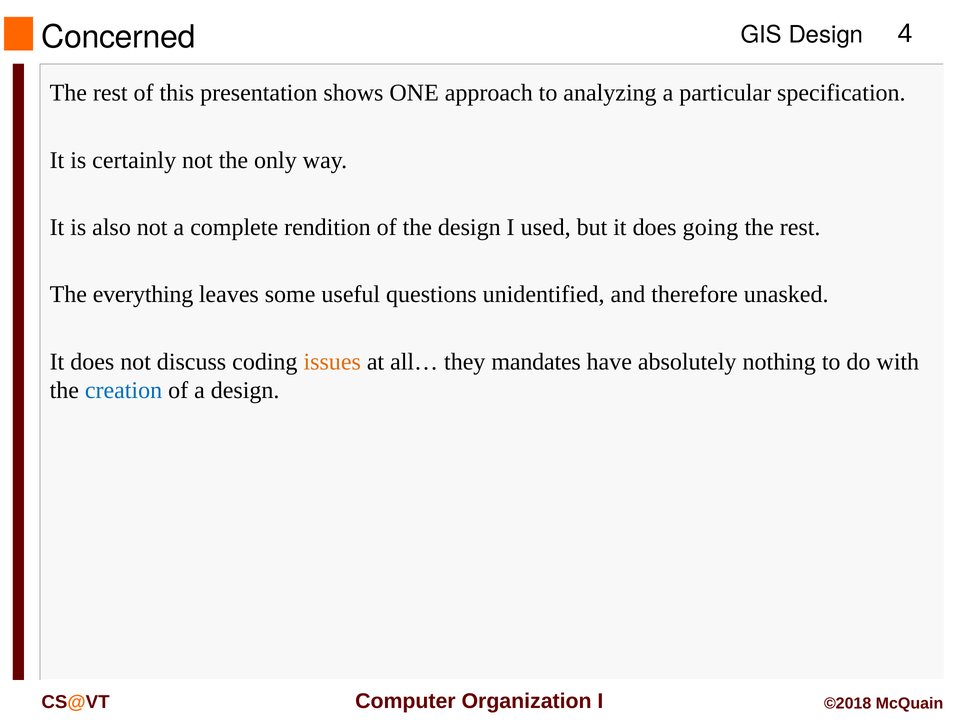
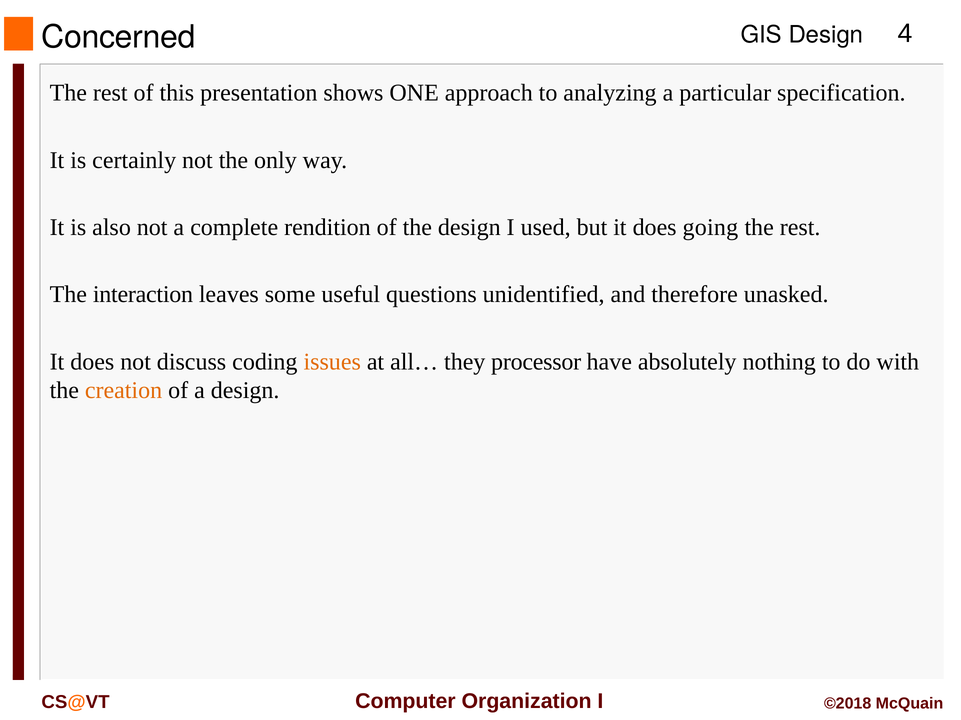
everything: everything -> interaction
mandates: mandates -> processor
creation colour: blue -> orange
